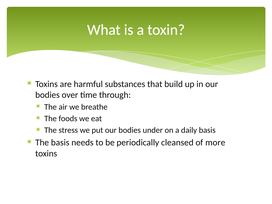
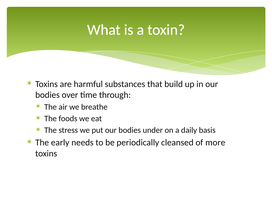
The basis: basis -> early
